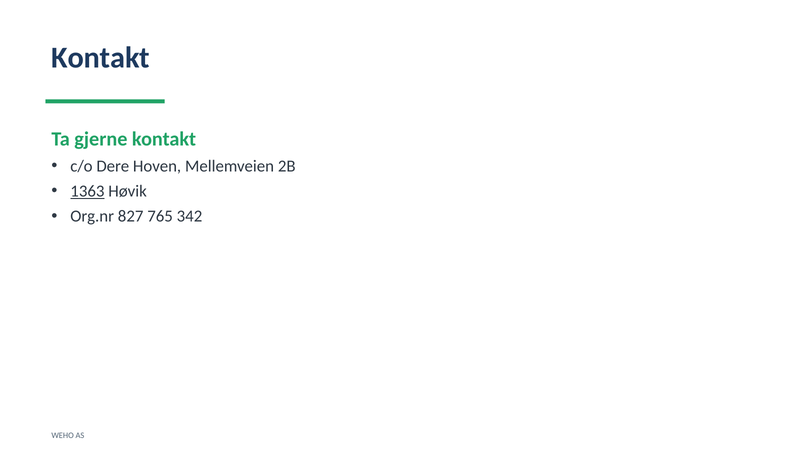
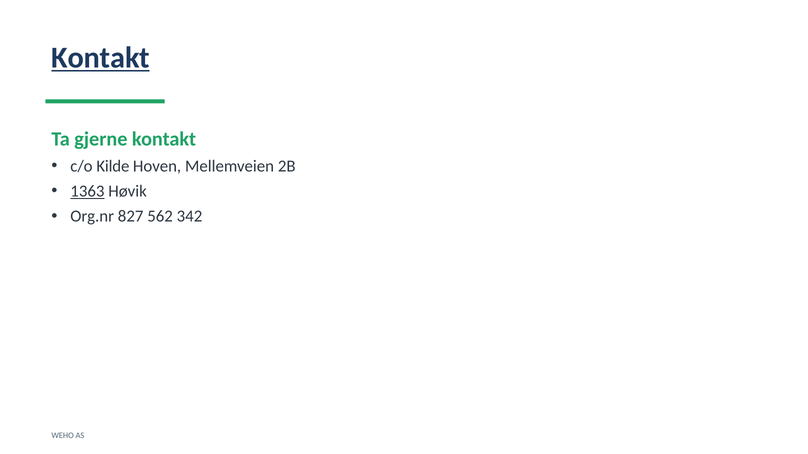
Kontakt at (101, 58) underline: none -> present
Dere: Dere -> Kilde
765: 765 -> 562
